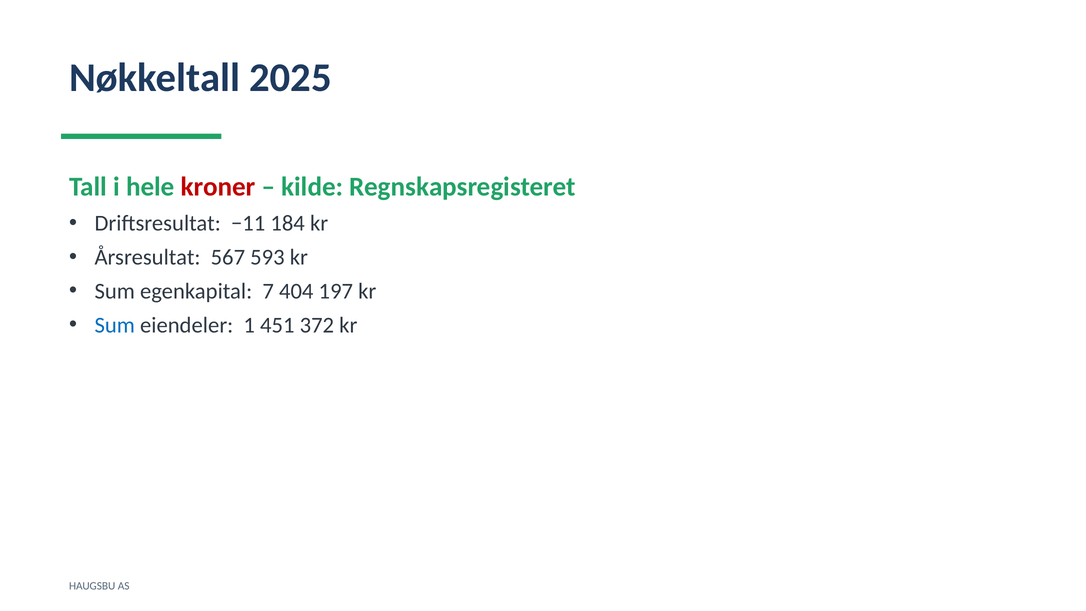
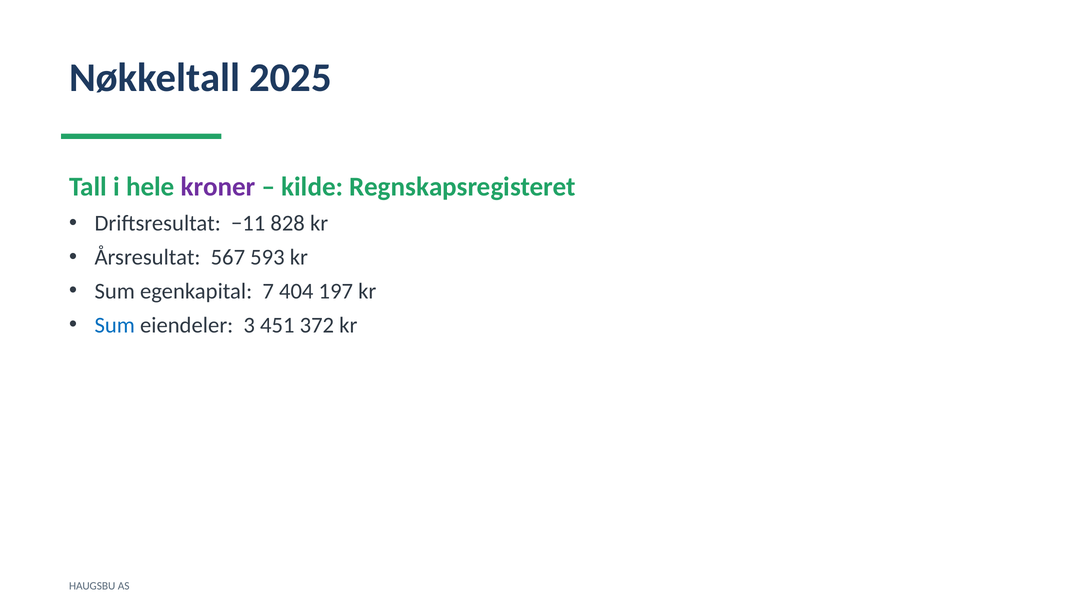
kroner colour: red -> purple
184: 184 -> 828
1: 1 -> 3
